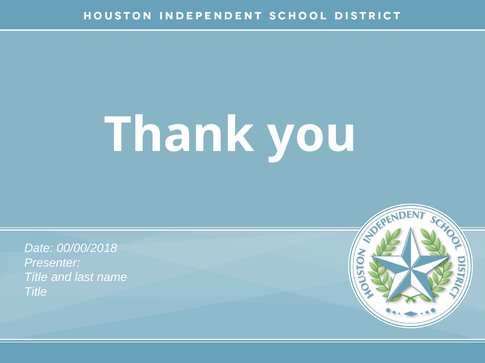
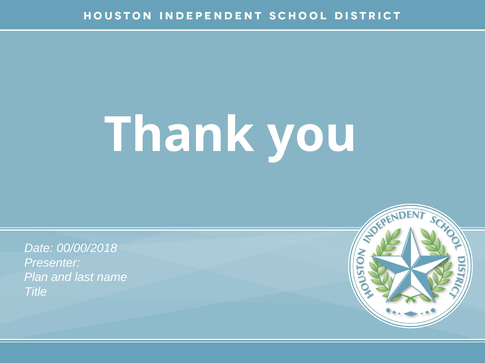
Title at (36, 278): Title -> Plan
